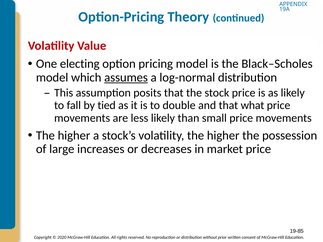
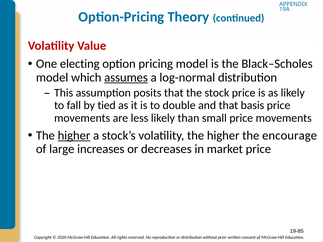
what: what -> basis
higher at (74, 136) underline: none -> present
possession: possession -> encourage
